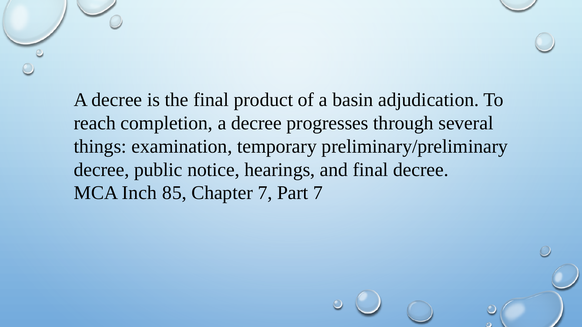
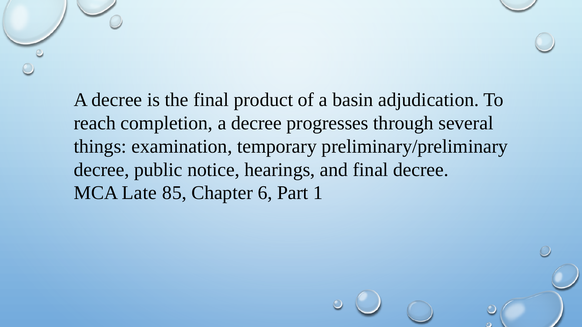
Inch: Inch -> Late
Chapter 7: 7 -> 6
Part 7: 7 -> 1
